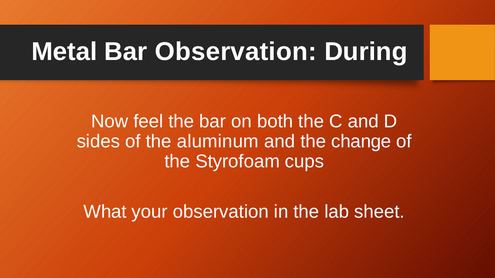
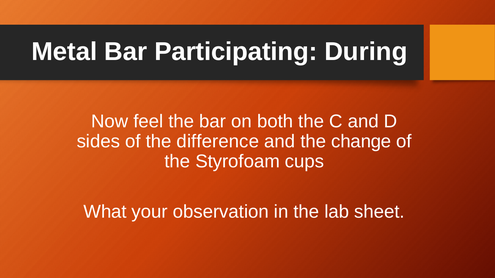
Bar Observation: Observation -> Participating
aluminum: aluminum -> difference
